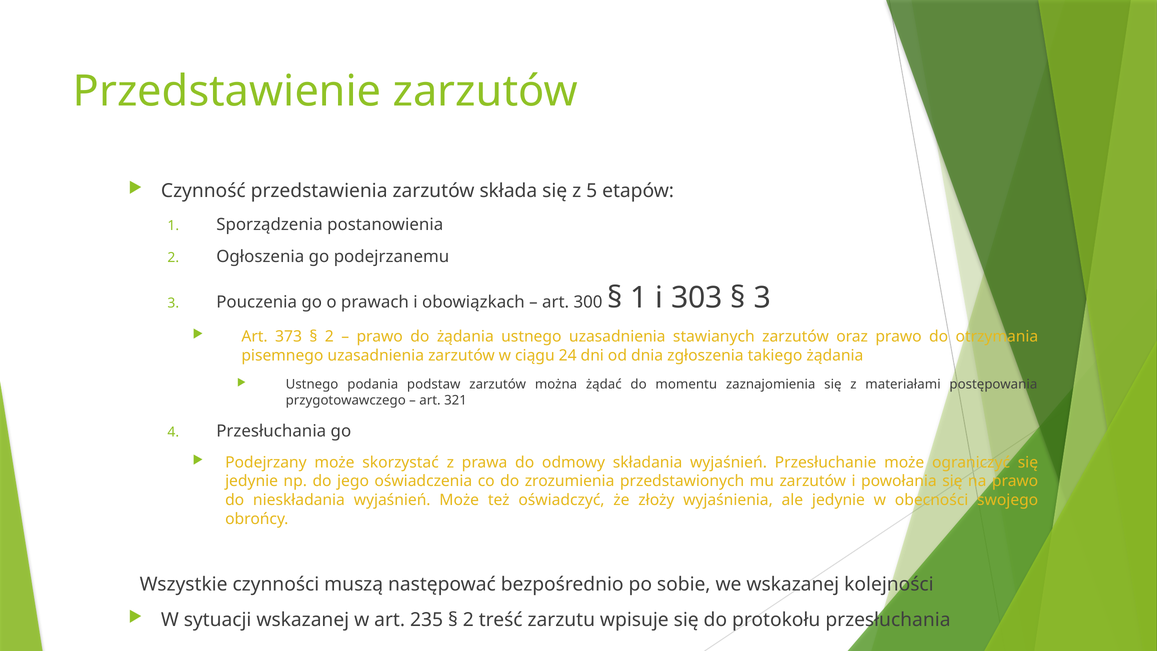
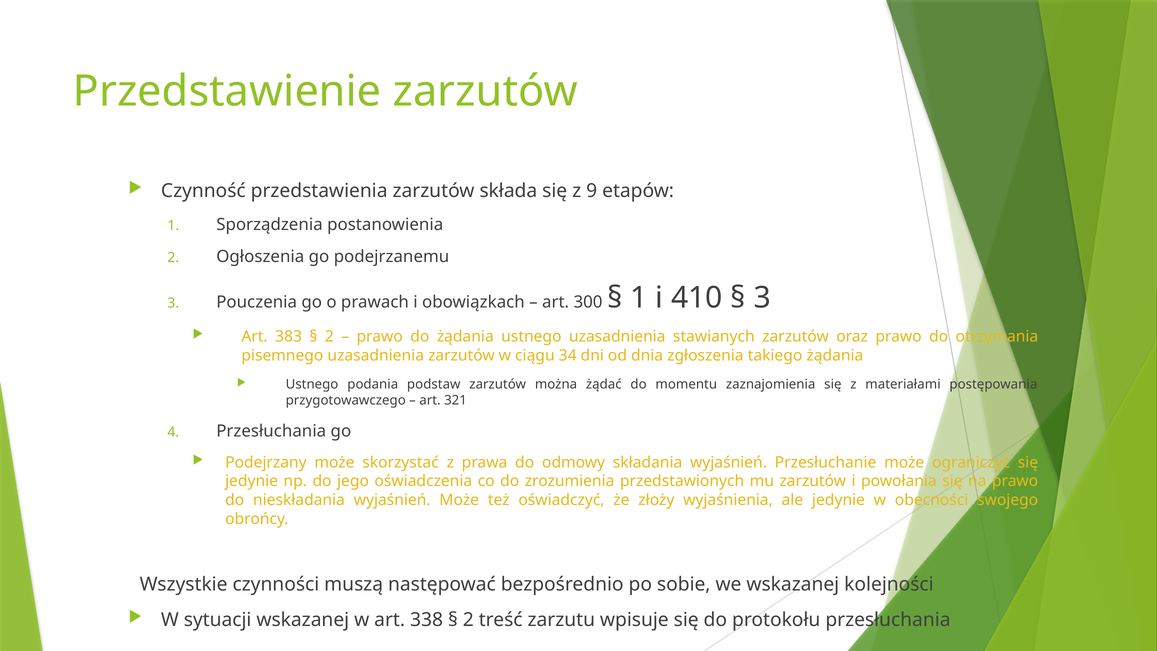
5: 5 -> 9
303: 303 -> 410
373: 373 -> 383
24: 24 -> 34
235: 235 -> 338
